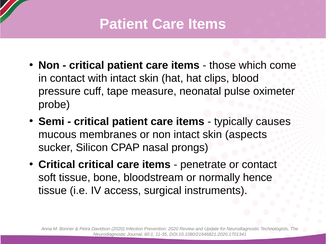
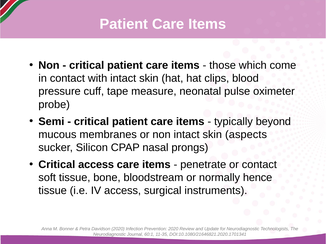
causes: causes -> beyond
Critical critical: critical -> access
